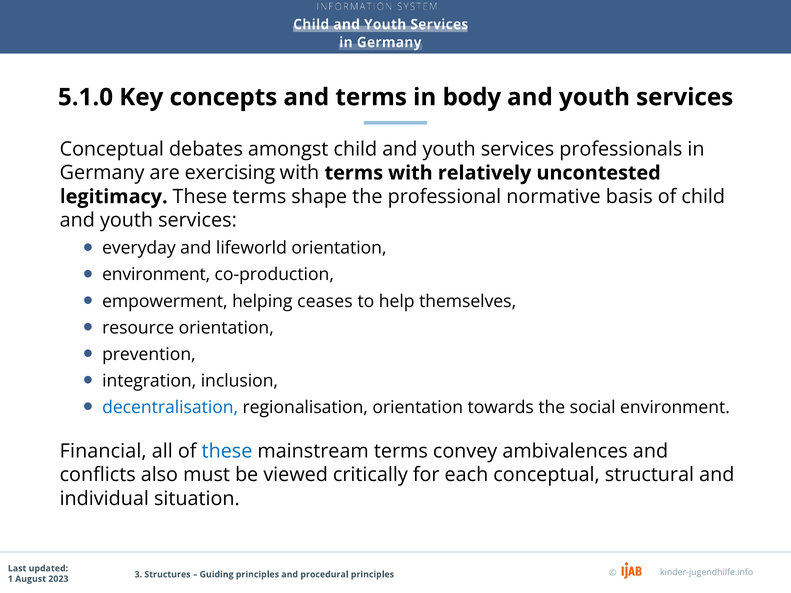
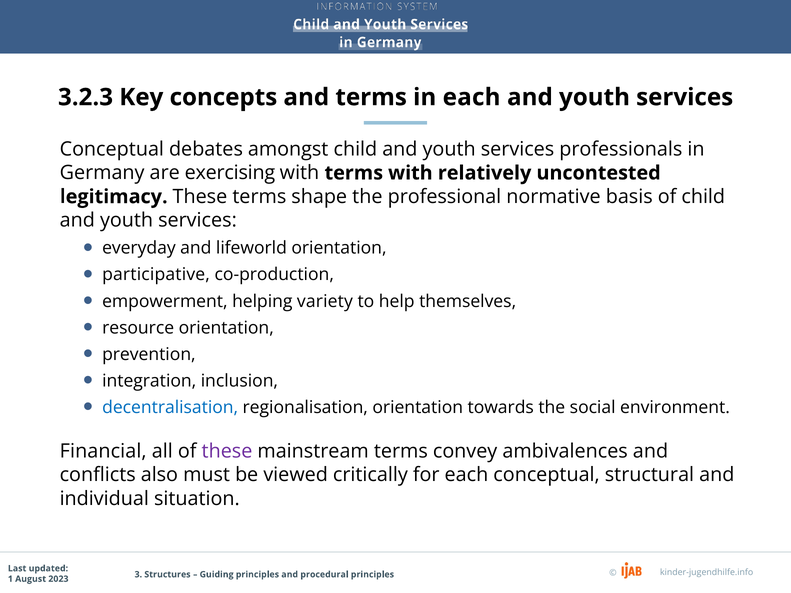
5.1.0: 5.1.0 -> 3.2.3
in body: body -> each
environment at (156, 275): environment -> participative
ceases: ceases -> variety
these at (227, 451) colour: blue -> purple
